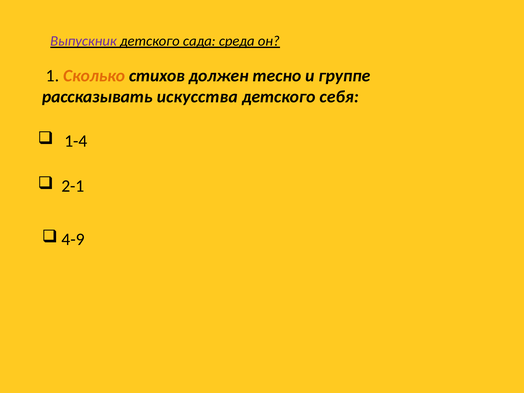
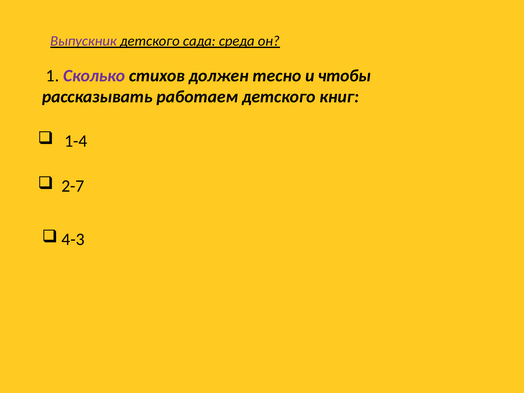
Сколько colour: orange -> purple
группе: группе -> чтобы
искусства: искусства -> работаем
себя: себя -> книг
2-1: 2-1 -> 2-7
4-9: 4-9 -> 4-3
